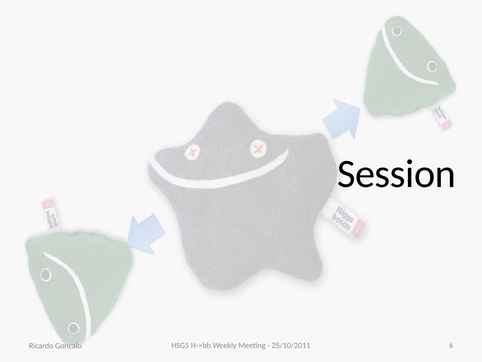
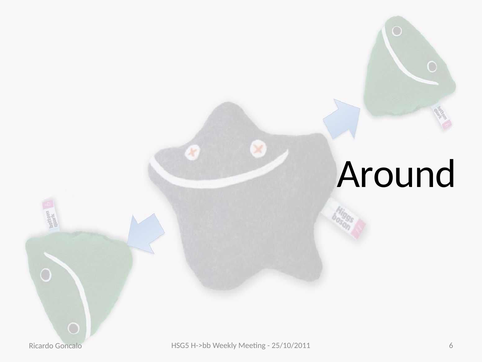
Session: Session -> Around
